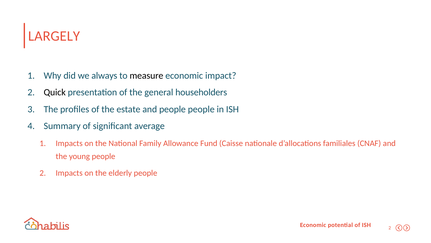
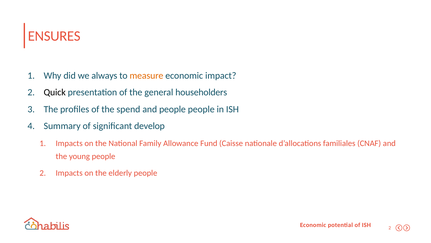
LARGELY: LARGELY -> ENSURES
measure colour: black -> orange
estate: estate -> spend
average: average -> develop
